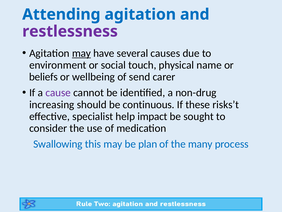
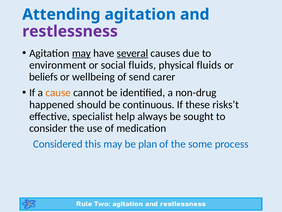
several underline: none -> present
social touch: touch -> fluids
physical name: name -> fluids
cause colour: purple -> orange
increasing: increasing -> happened
impact: impact -> always
Swallowing: Swallowing -> Considered
many: many -> some
